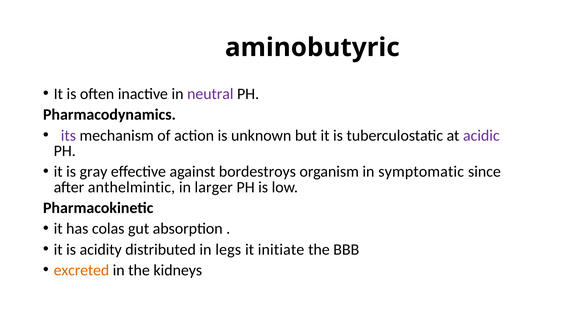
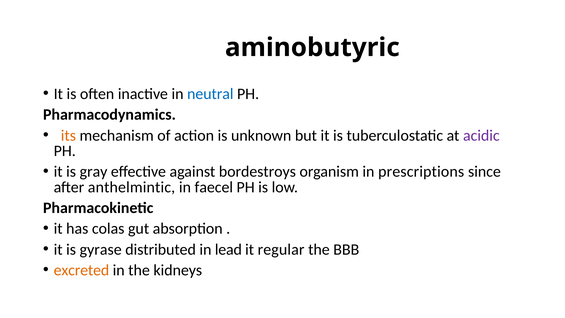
neutral colour: purple -> blue
its colour: purple -> orange
symptomatic: symptomatic -> prescriptions
larger: larger -> faecel
acidity: acidity -> gyrase
legs: legs -> lead
initiate: initiate -> regular
